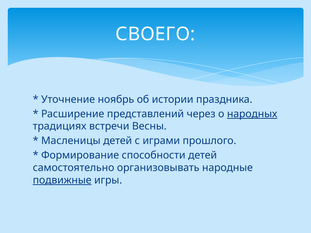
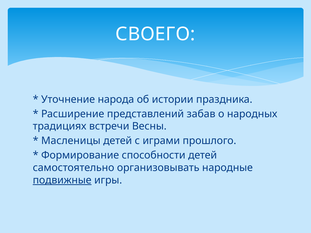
ноябрь: ноябрь -> народа
через: через -> забав
народных underline: present -> none
